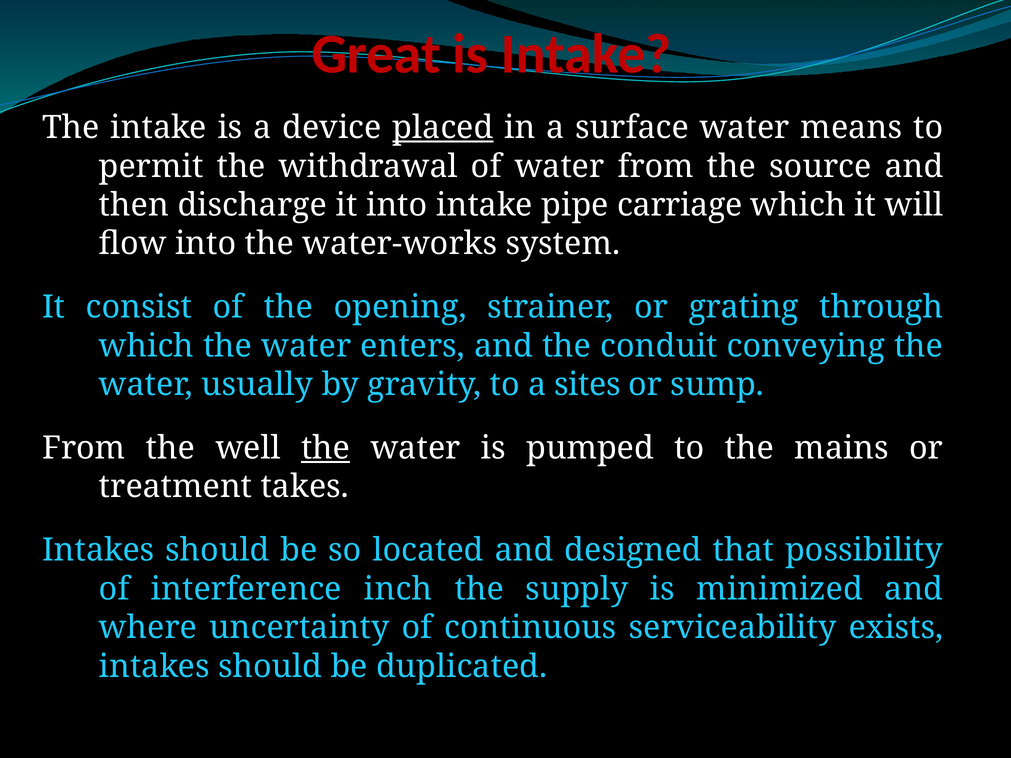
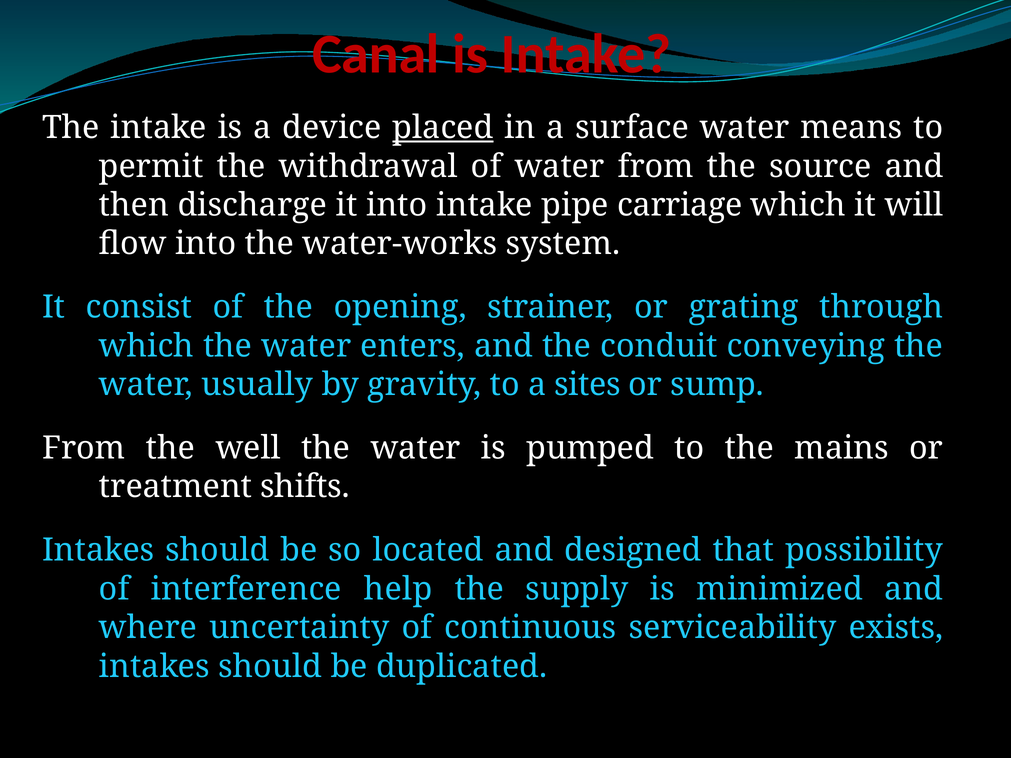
Great: Great -> Canal
the at (326, 448) underline: present -> none
takes: takes -> shifts
inch: inch -> help
